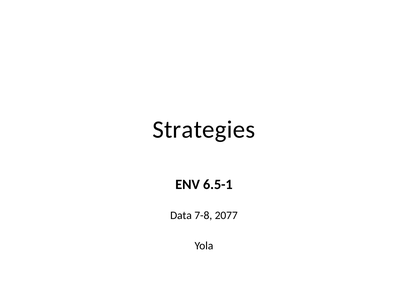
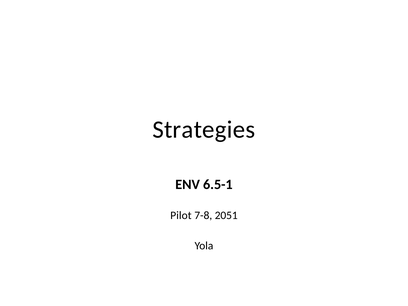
Data: Data -> Pilot
2077: 2077 -> 2051
